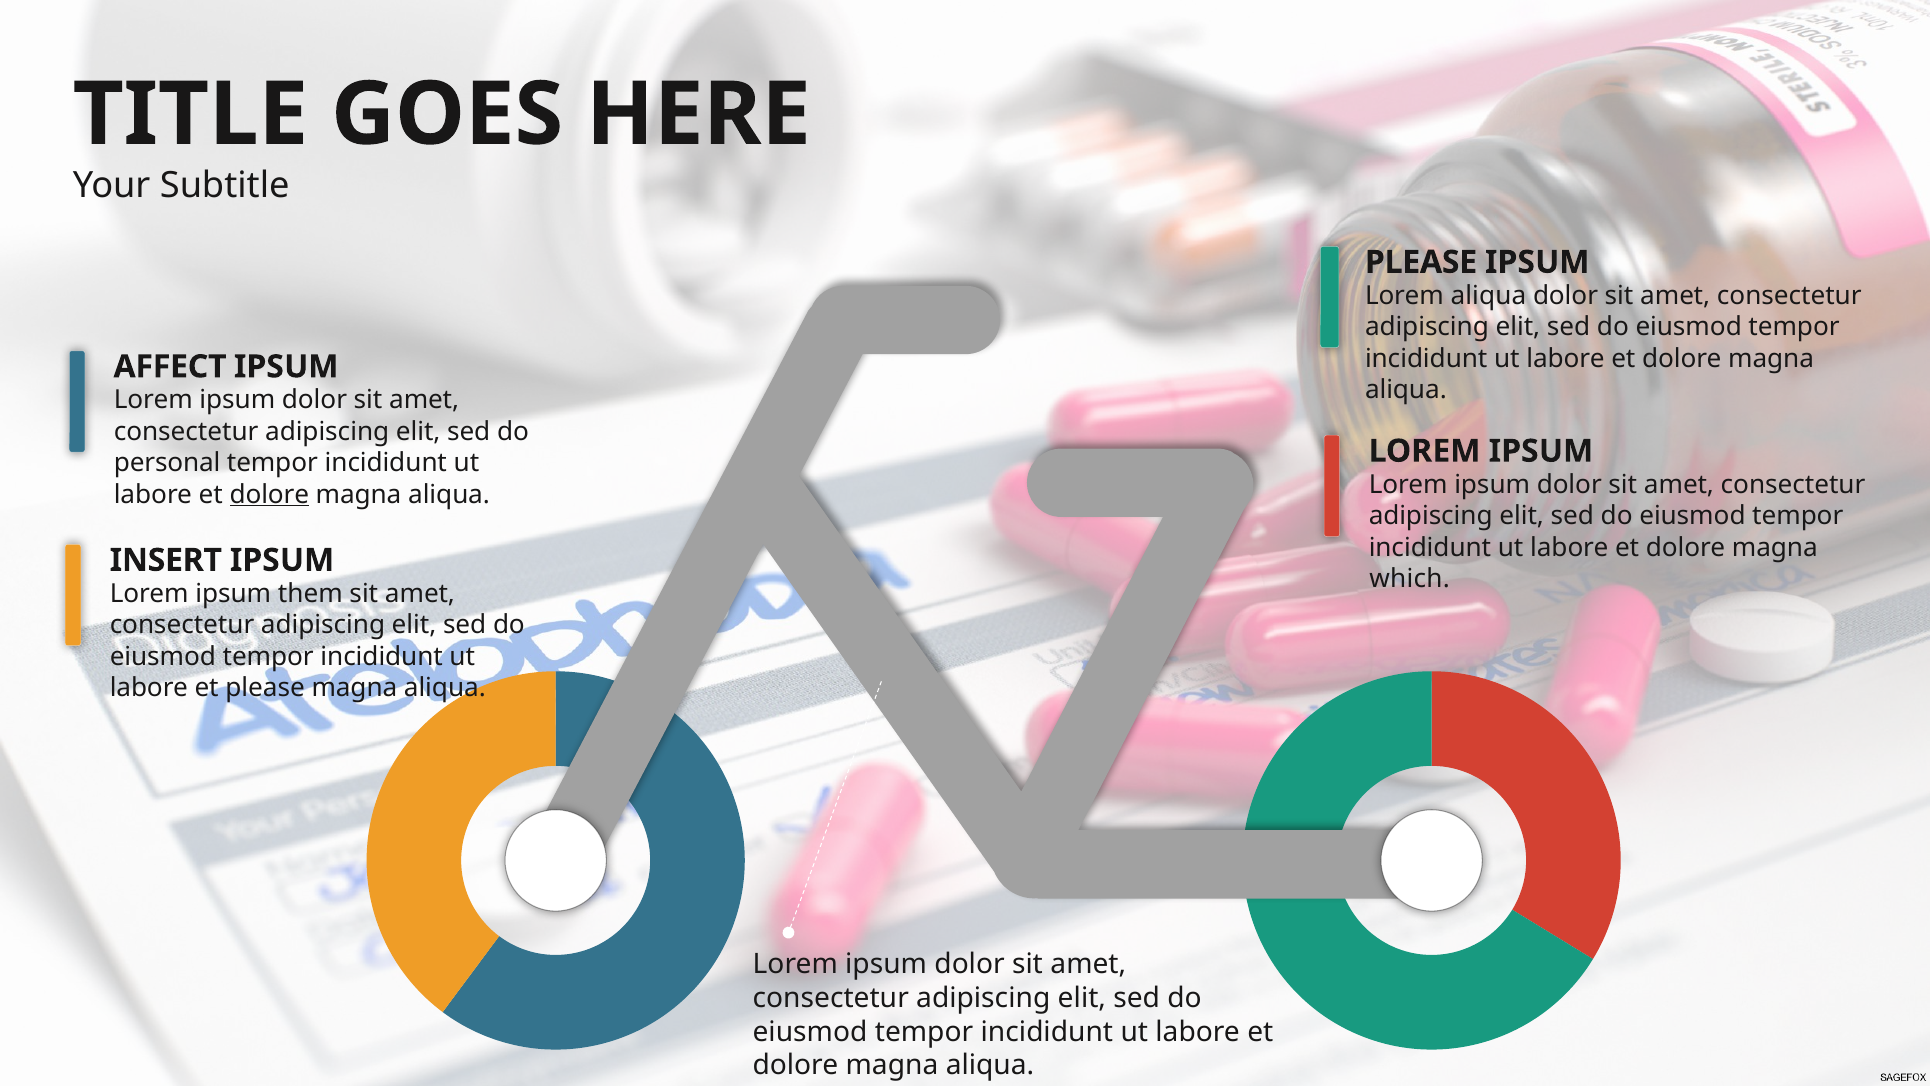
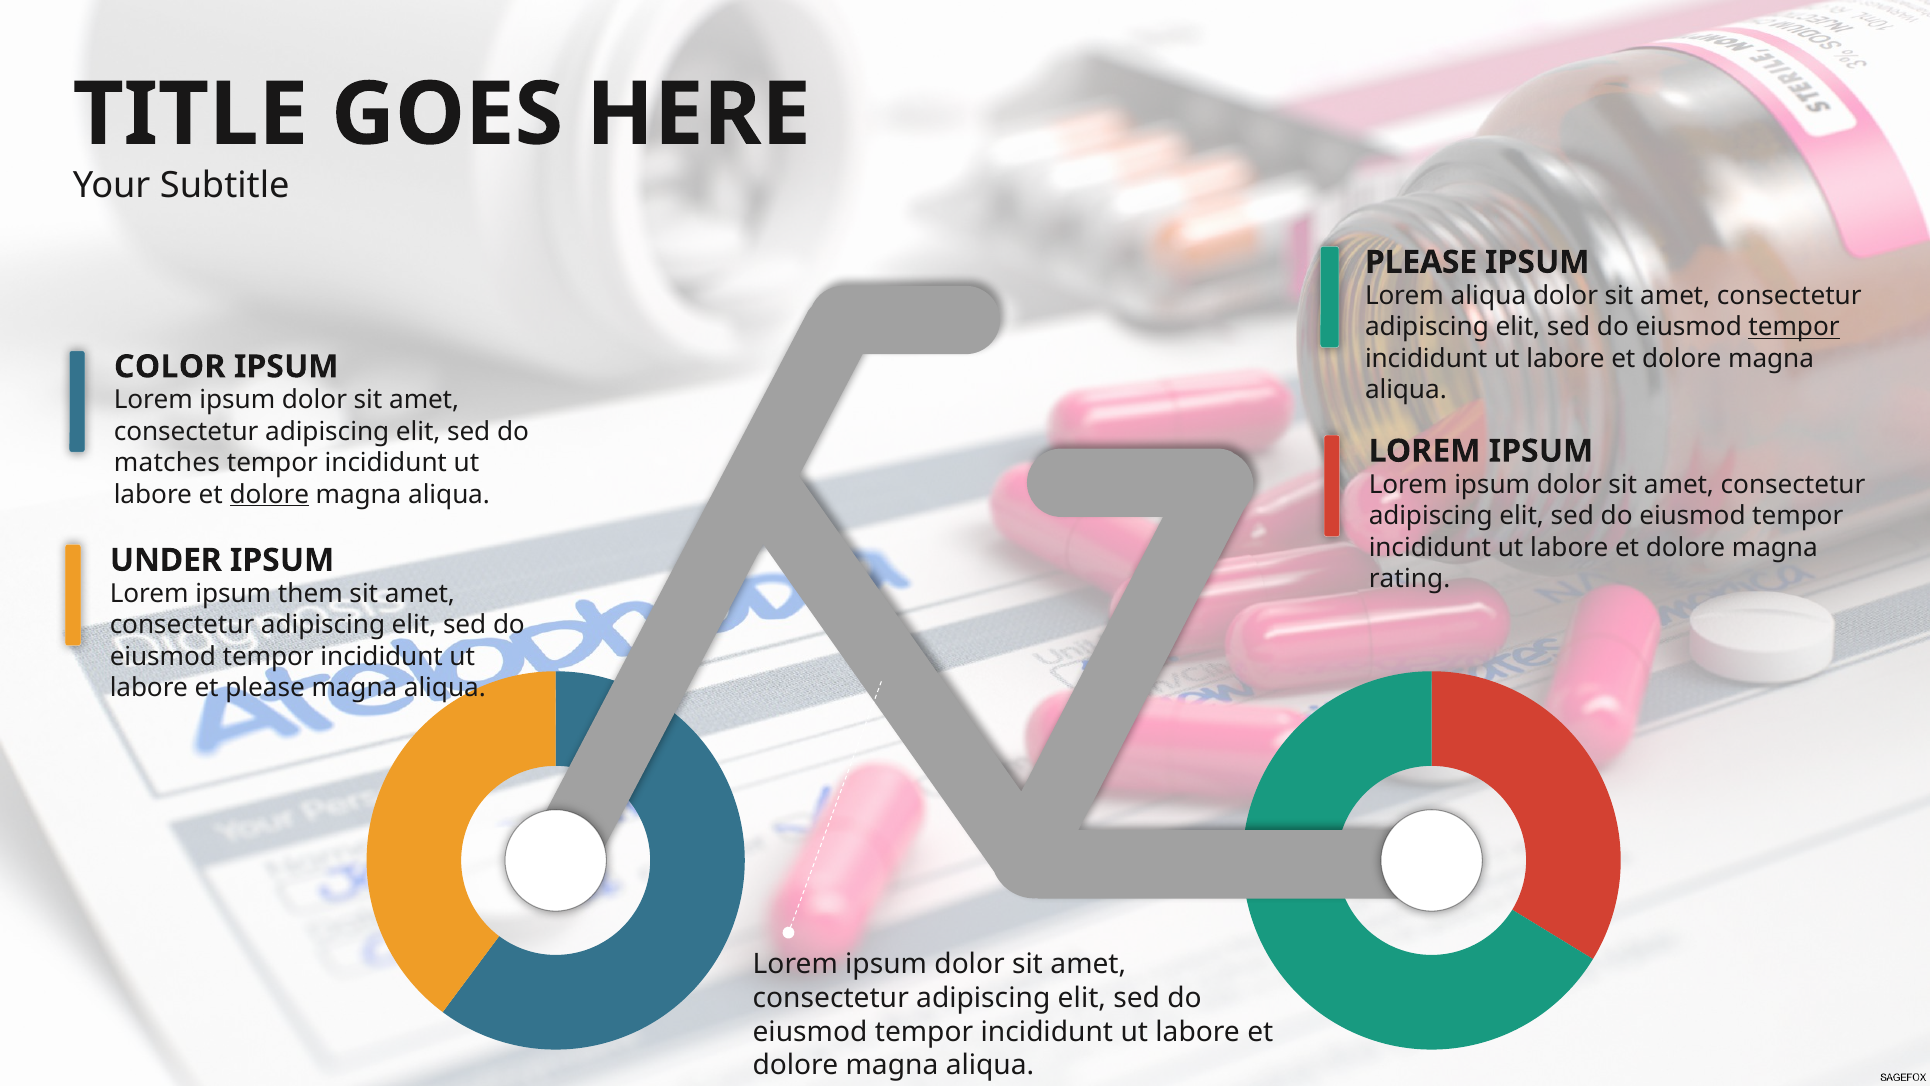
tempor at (1794, 327) underline: none -> present
AFFECT: AFFECT -> COLOR
personal: personal -> matches
INSERT: INSERT -> UNDER
which: which -> rating
